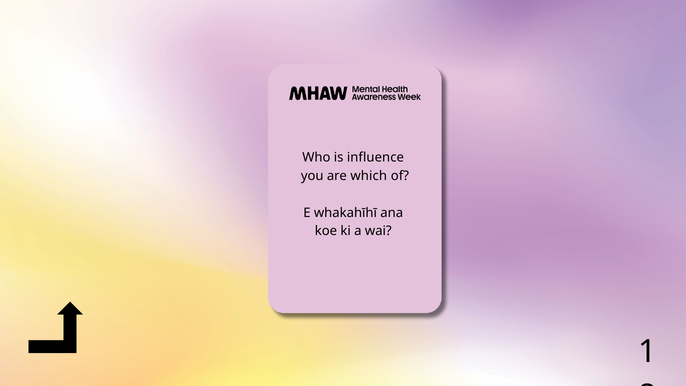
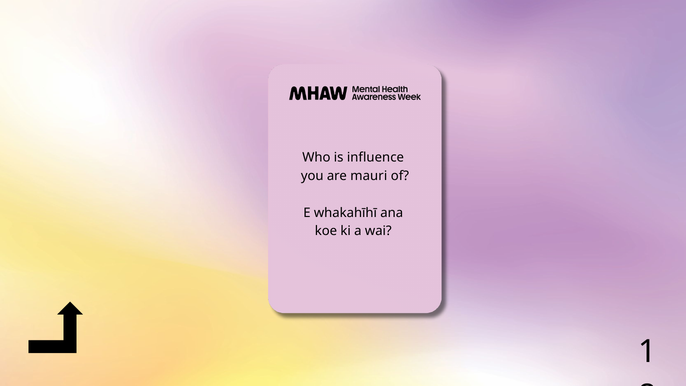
which: which -> mauri
